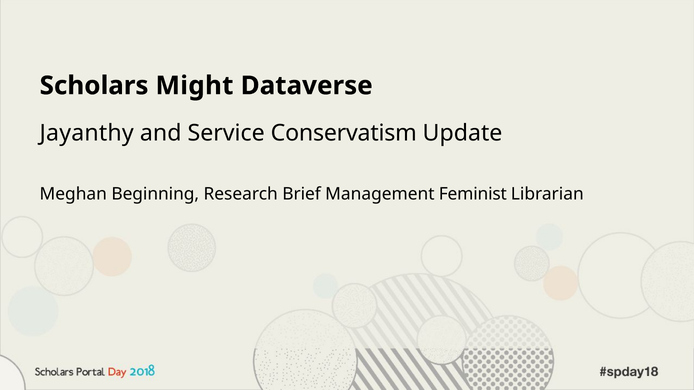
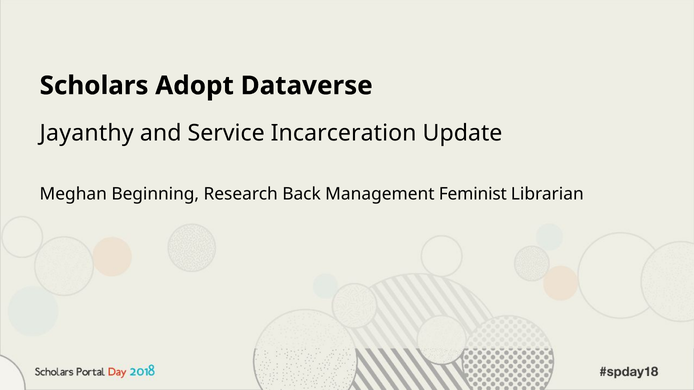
Might: Might -> Adopt
Conservatism: Conservatism -> Incarceration
Brief: Brief -> Back
